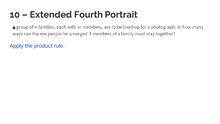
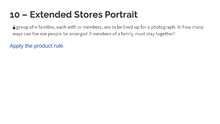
Fourth: Fourth -> Stores
